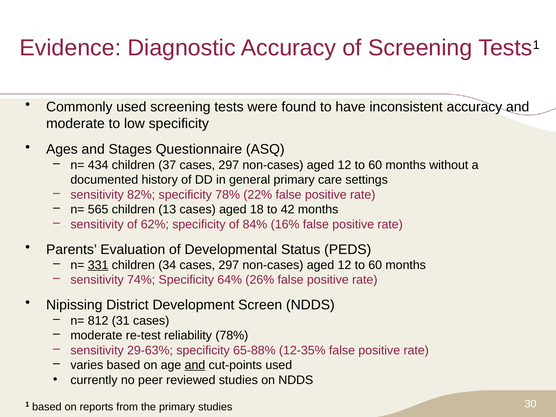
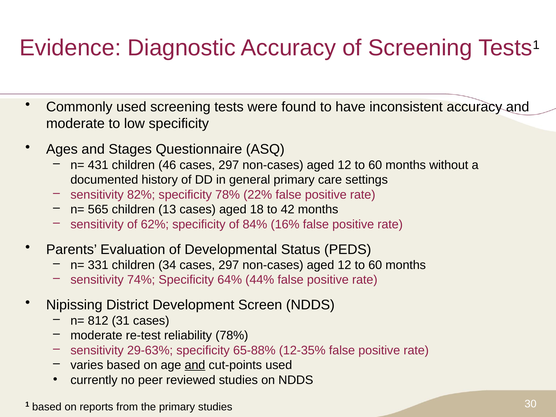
434: 434 -> 431
37: 37 -> 46
331 underline: present -> none
26%: 26% -> 44%
